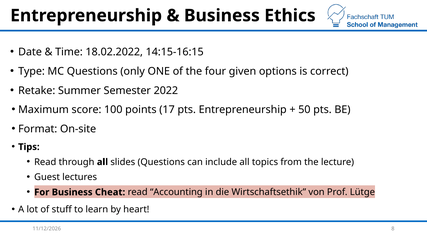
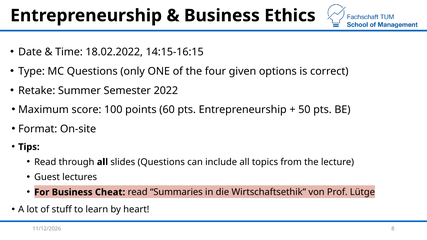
17: 17 -> 60
Accounting: Accounting -> Summaries
